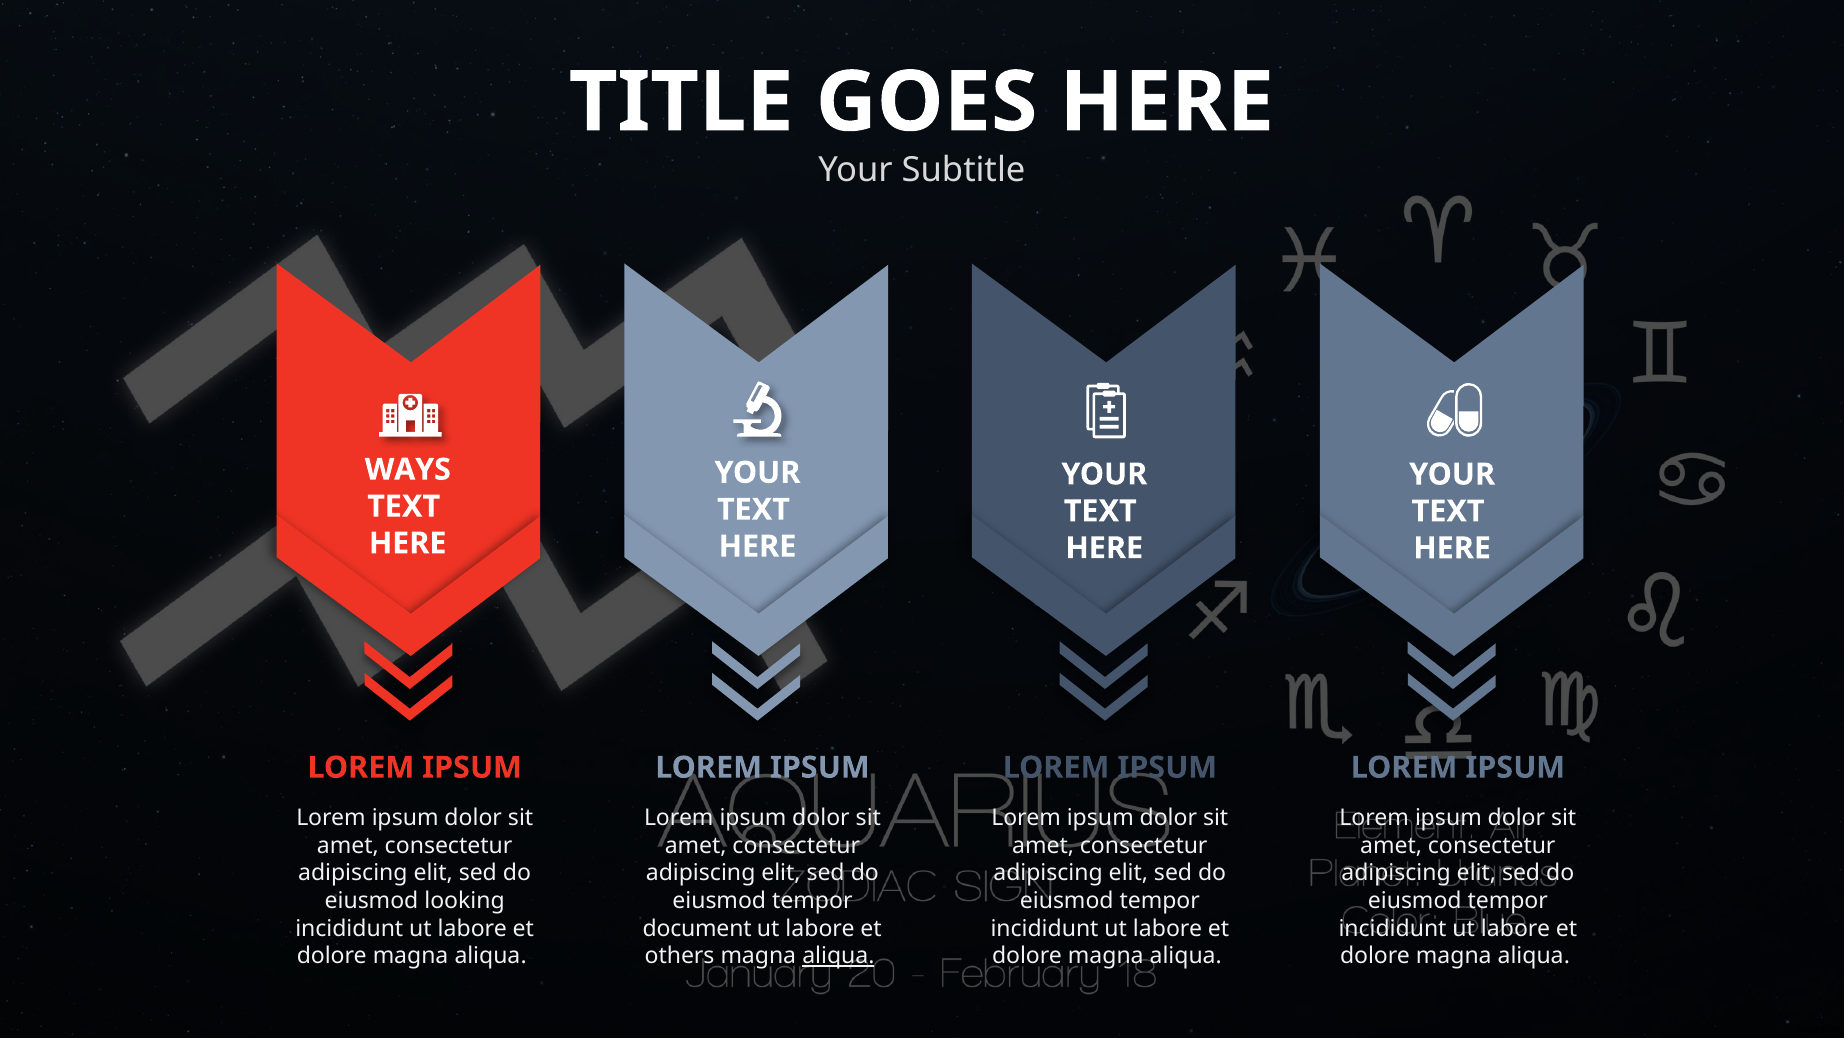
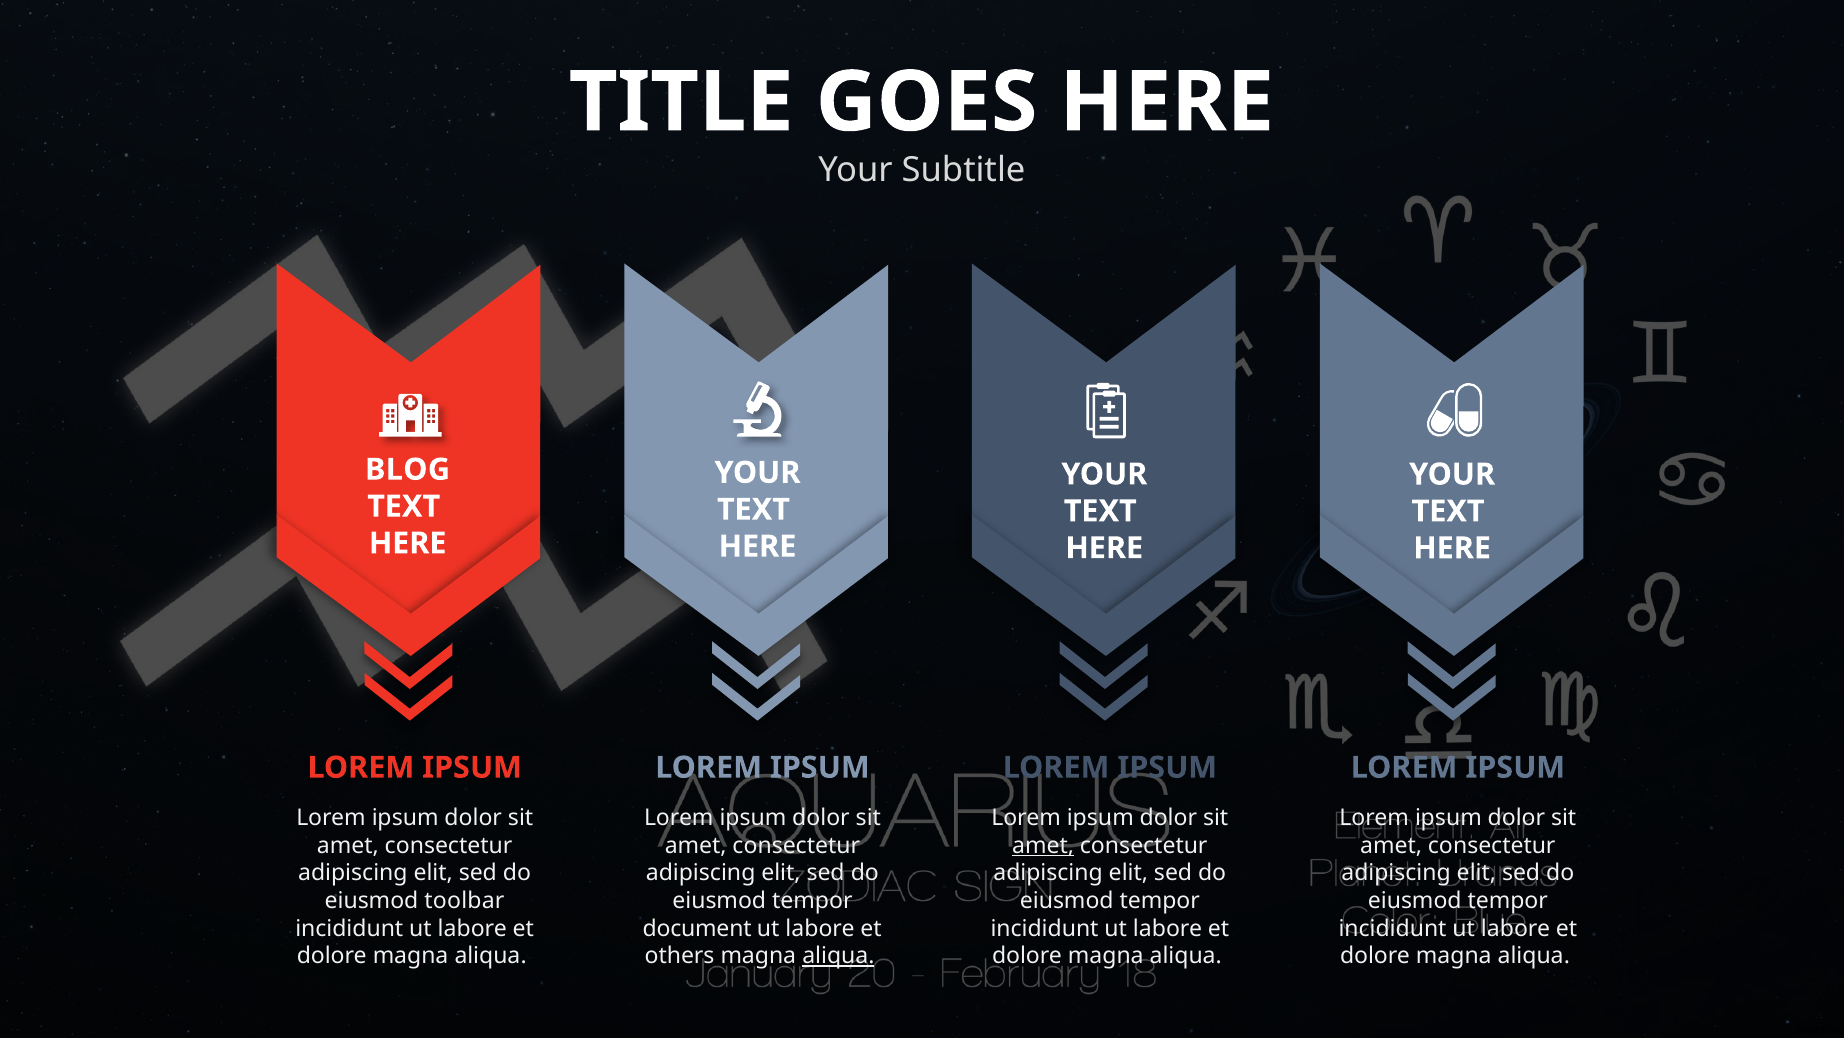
WAYS: WAYS -> BLOG
amet at (1043, 845) underline: none -> present
looking: looking -> toolbar
